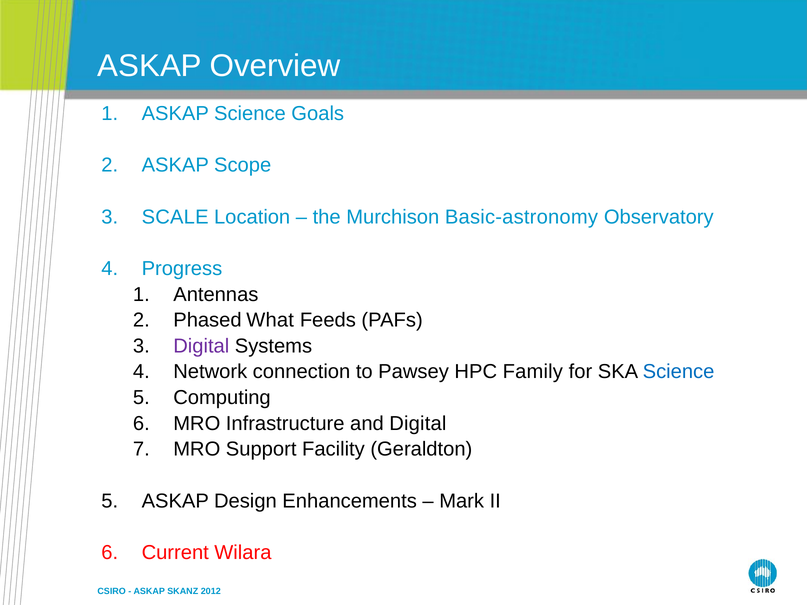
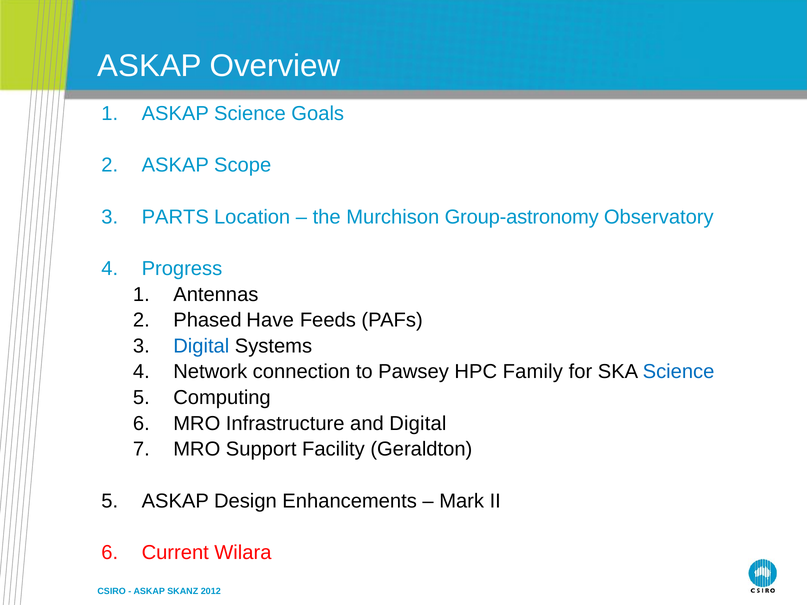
SCALE: SCALE -> PARTS
Basic-astronomy: Basic-astronomy -> Group-astronomy
What: What -> Have
Digital at (201, 346) colour: purple -> blue
